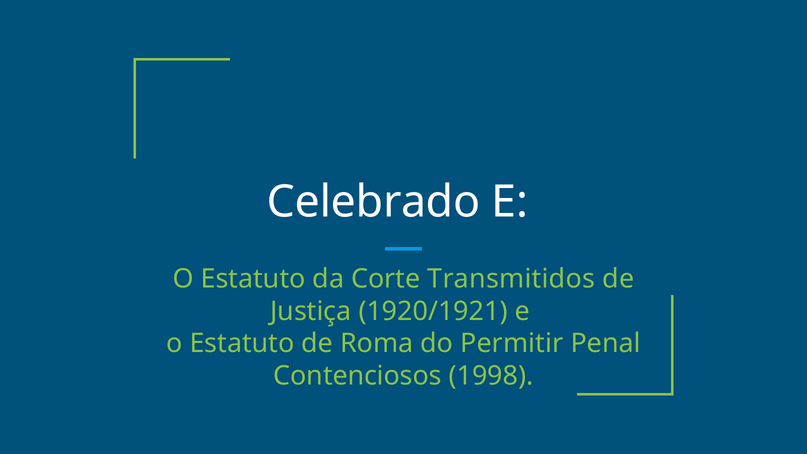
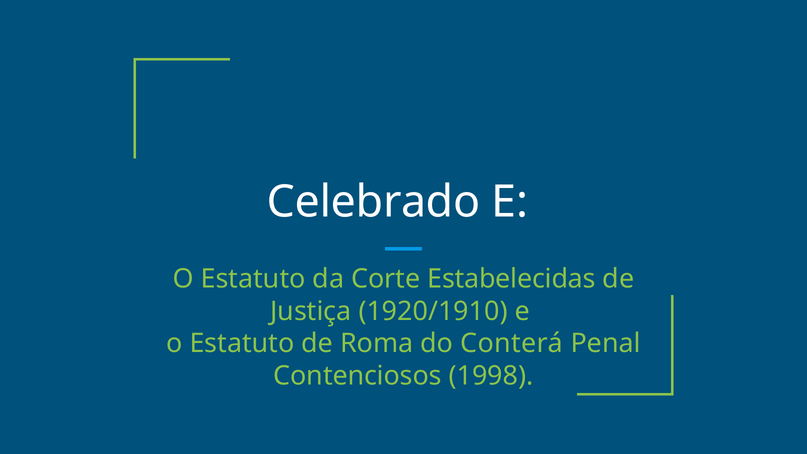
Transmitidos: Transmitidos -> Estabelecidas
1920/1921: 1920/1921 -> 1920/1910
Permitir: Permitir -> Conterá
